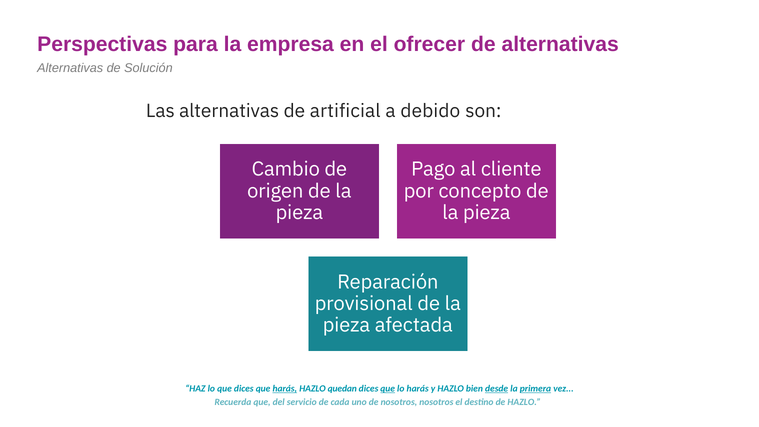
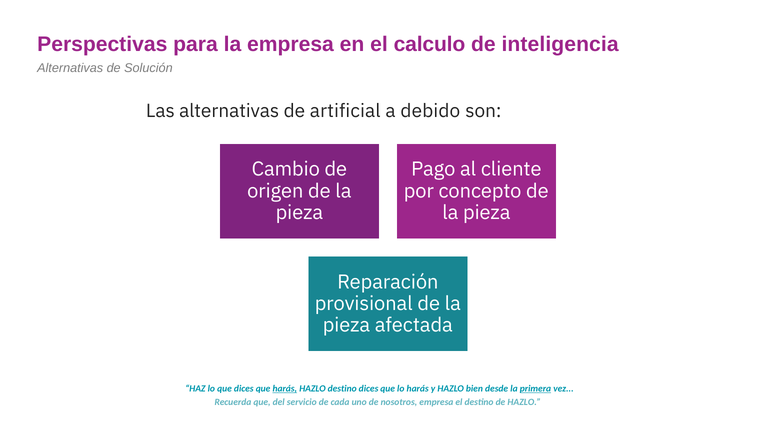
ofrecer: ofrecer -> calculo
de alternativas: alternativas -> inteligencia
HAZLO quedan: quedan -> destino
que at (388, 388) underline: present -> none
desde underline: present -> none
nosotros nosotros: nosotros -> empresa
